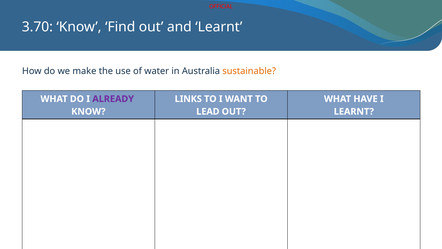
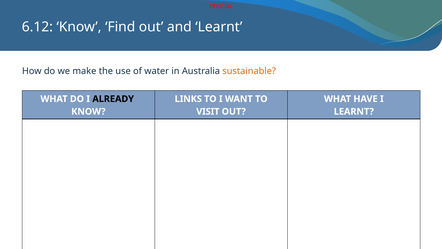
3.70: 3.70 -> 6.12
ALREADY colour: purple -> black
LEAD: LEAD -> VISIT
